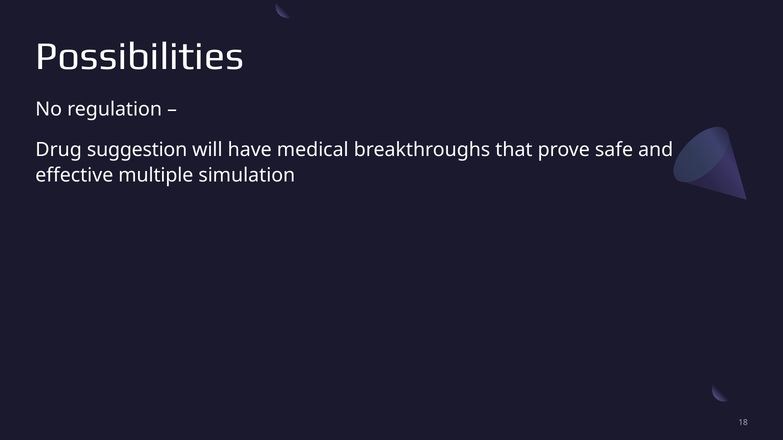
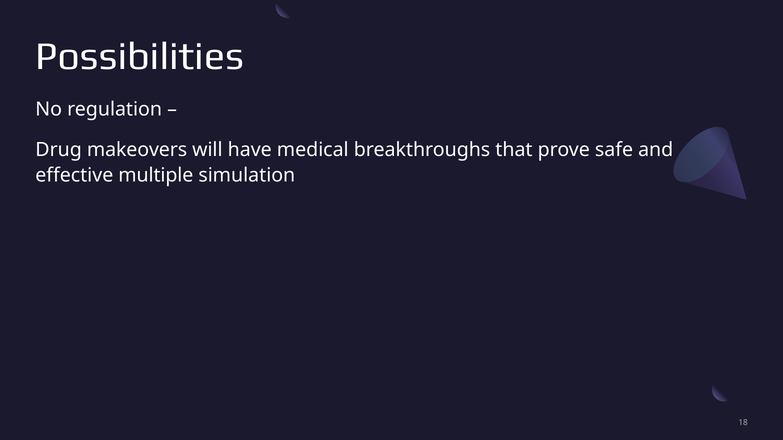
suggestion: suggestion -> makeovers
